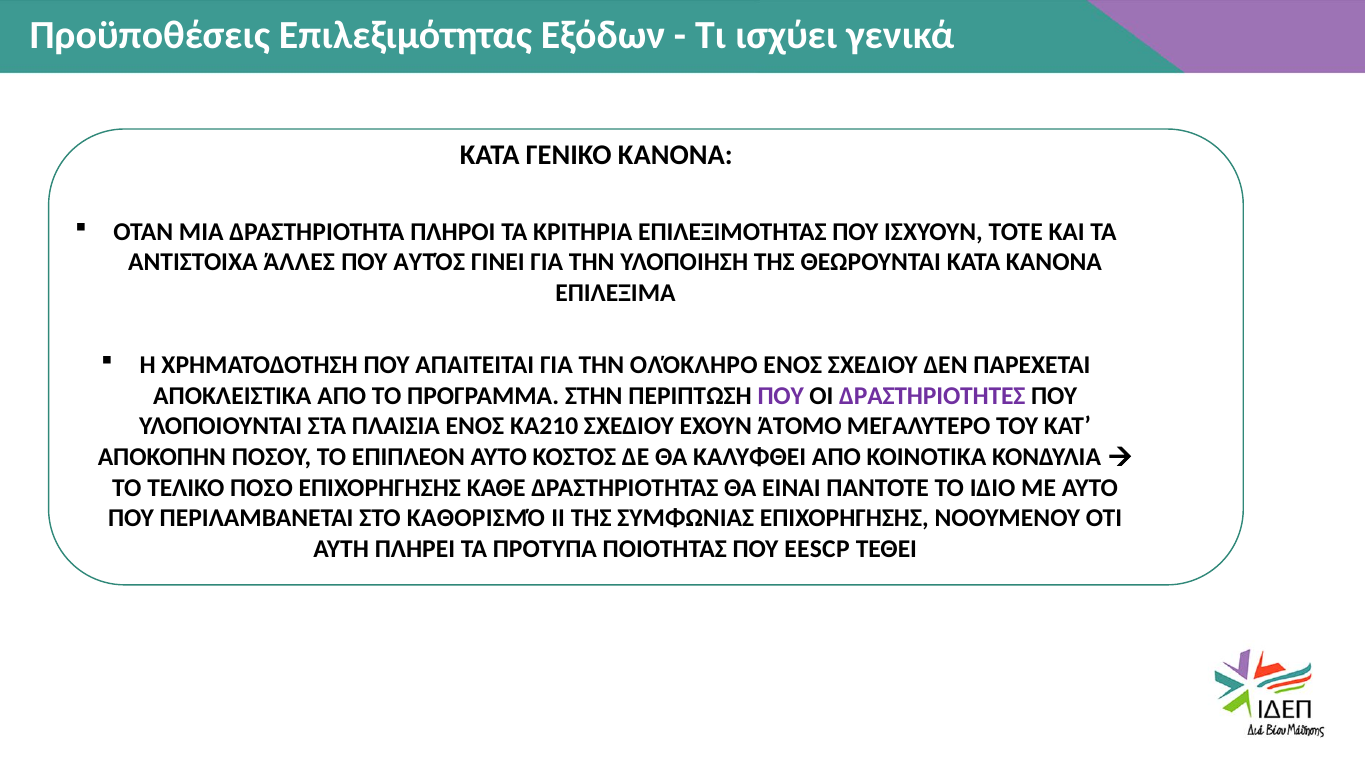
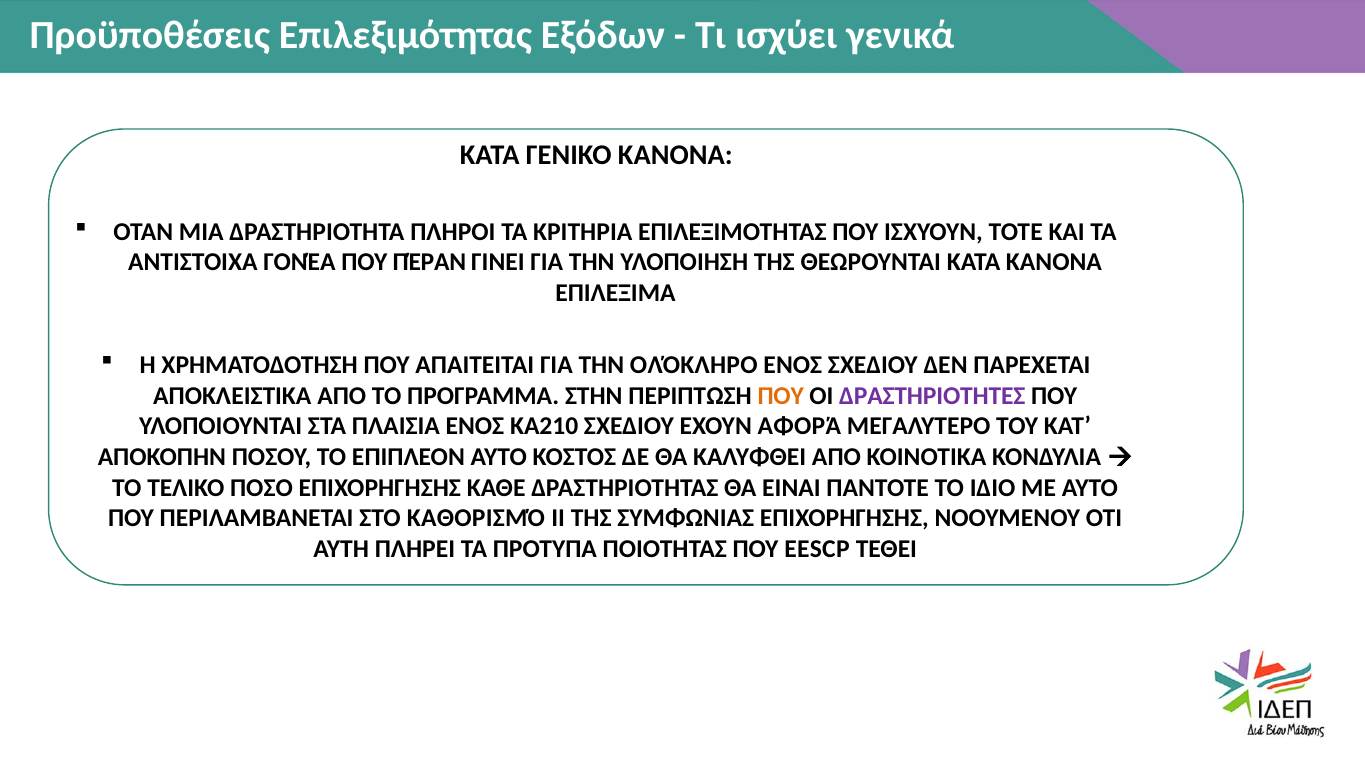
ΆΛΛΕΣ: ΆΛΛΕΣ -> ΓΟΝΈΑ
ΑΥΤΌΣ: ΑΥΤΌΣ -> ΠΈΡΑΝ
ΠΟΥ at (781, 396) colour: purple -> orange
ΆΤΟΜΟ: ΆΤΟΜΟ -> ΑΦΟΡΆ
